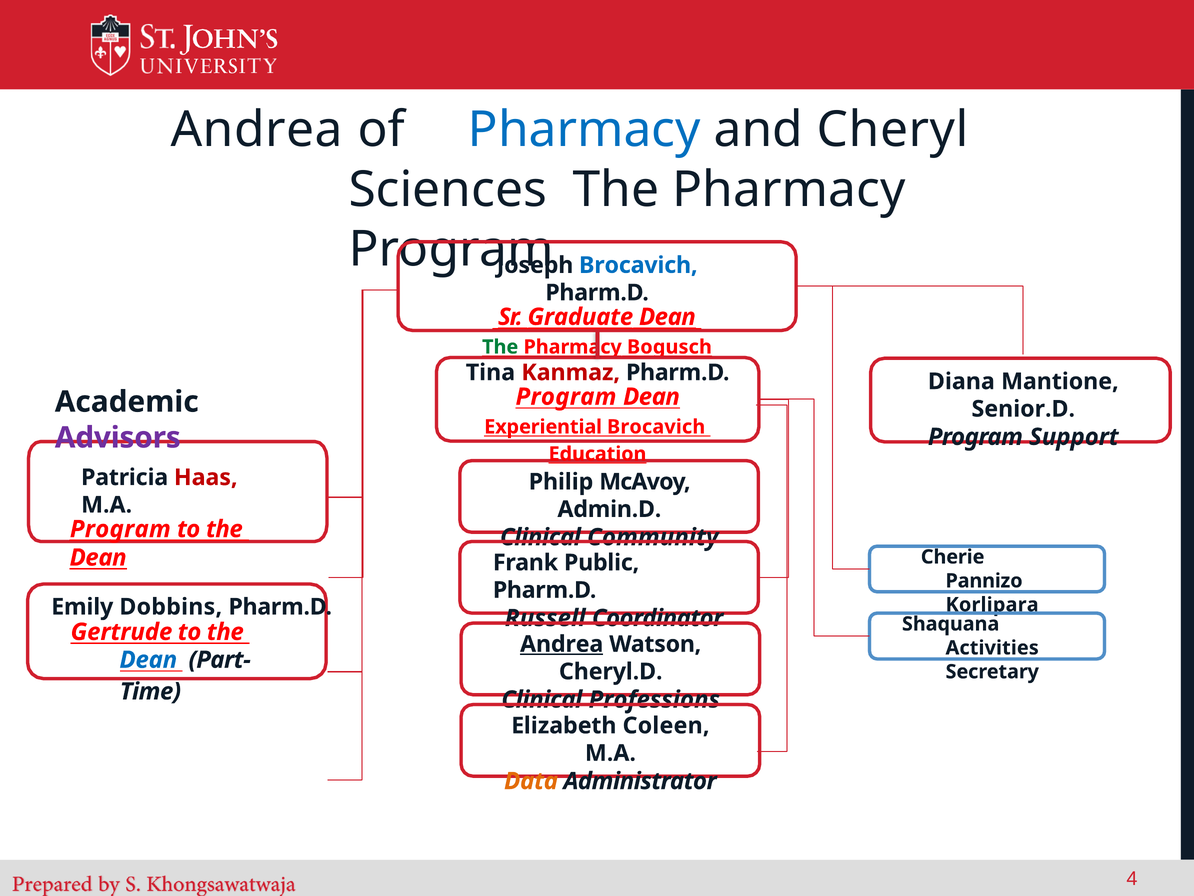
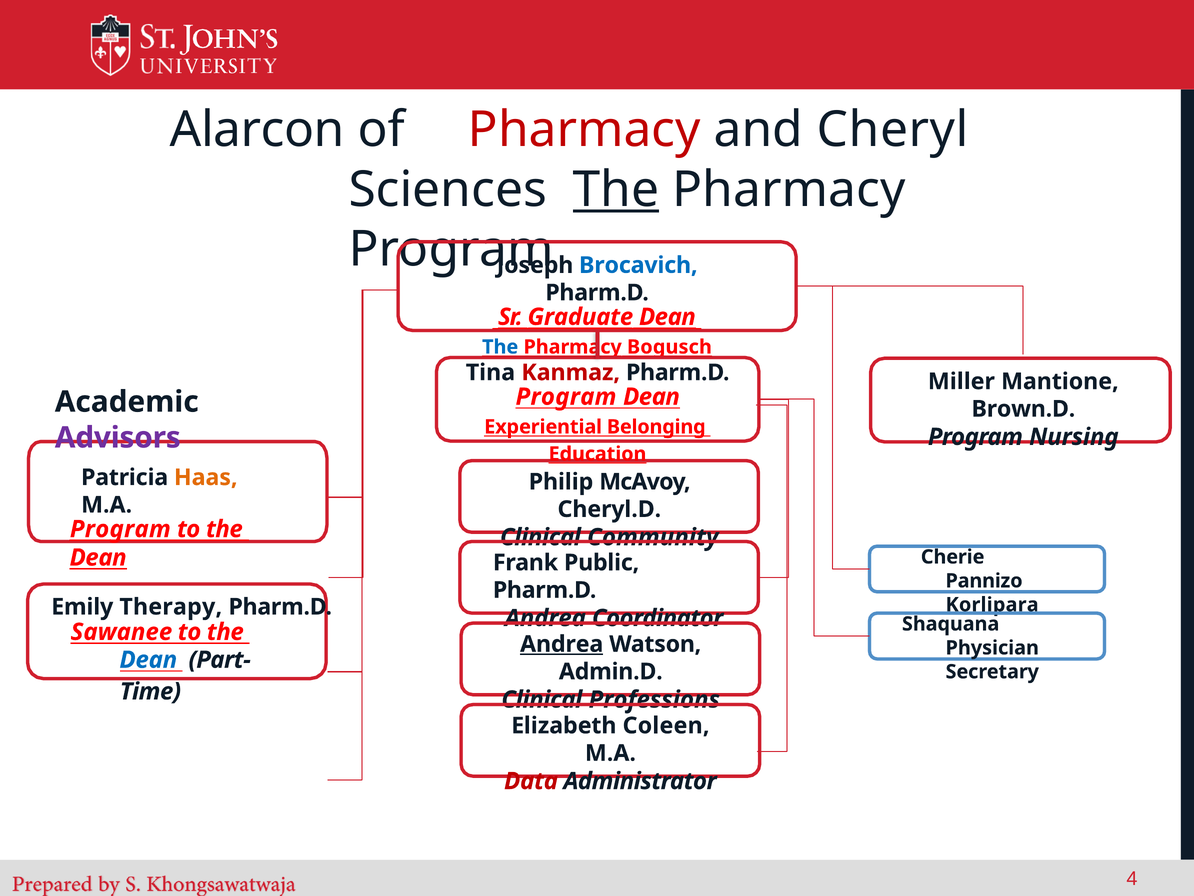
Andrea at (257, 130): Andrea -> Alarcon
Pharmacy at (584, 130) colour: blue -> red
The at (616, 190) underline: none -> present
The at (500, 347) colour: green -> blue
Diana: Diana -> Miller
Senior.D: Senior.D -> Brown.D
Experiential Brocavich: Brocavich -> Belonging
Support: Support -> Nursing
Haas colour: red -> orange
Admin.D: Admin.D -> Cheryl.D
Dobbins: Dobbins -> Therapy
Russell at (545, 618): Russell -> Andrea
Gertrude: Gertrude -> Sawanee
Activities: Activities -> Physician
Cheryl.D: Cheryl.D -> Admin.D
Data colour: orange -> red
